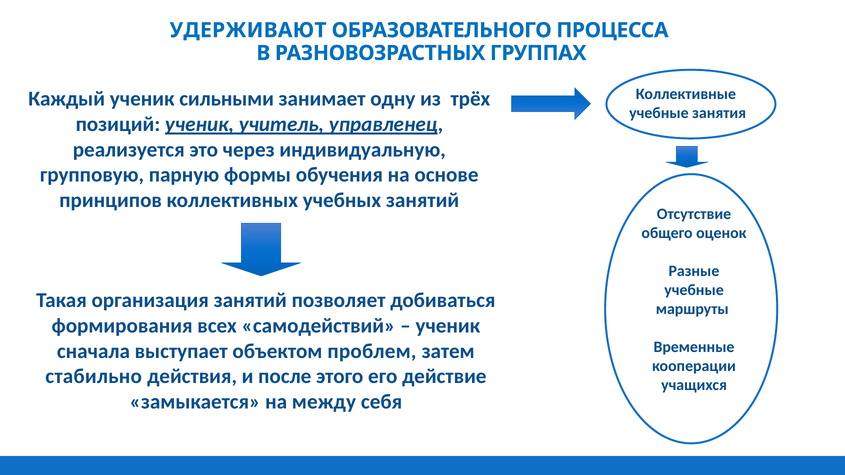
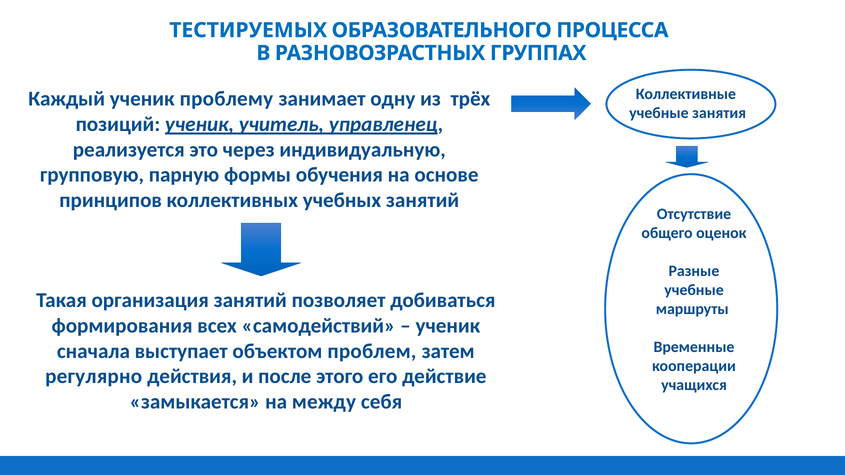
УДЕРЖИВАЮТ: УДЕРЖИВАЮТ -> ТЕСТИРУЕМЫХ
сильными: сильными -> проблему
стабильно: стабильно -> регулярно
